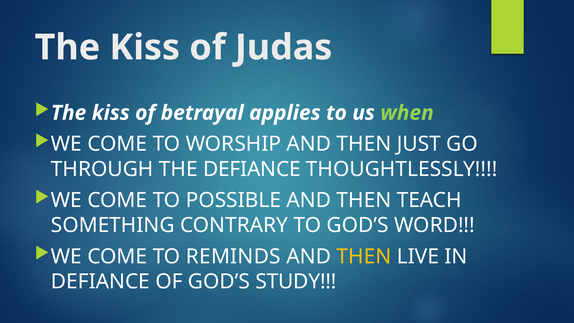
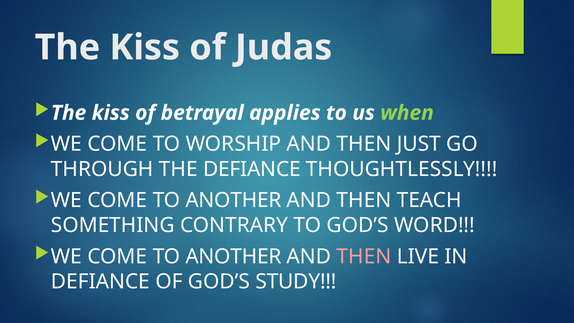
POSSIBLE at (233, 200): POSSIBLE -> ANOTHER
REMINDS at (233, 256): REMINDS -> ANOTHER
THEN at (364, 256) colour: yellow -> pink
